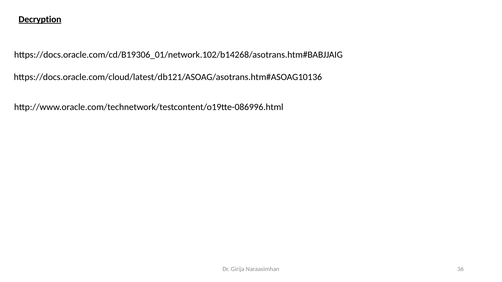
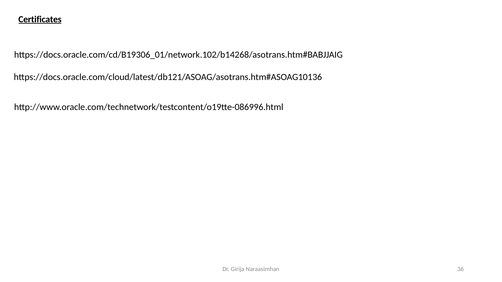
Decryption: Decryption -> Certificates
